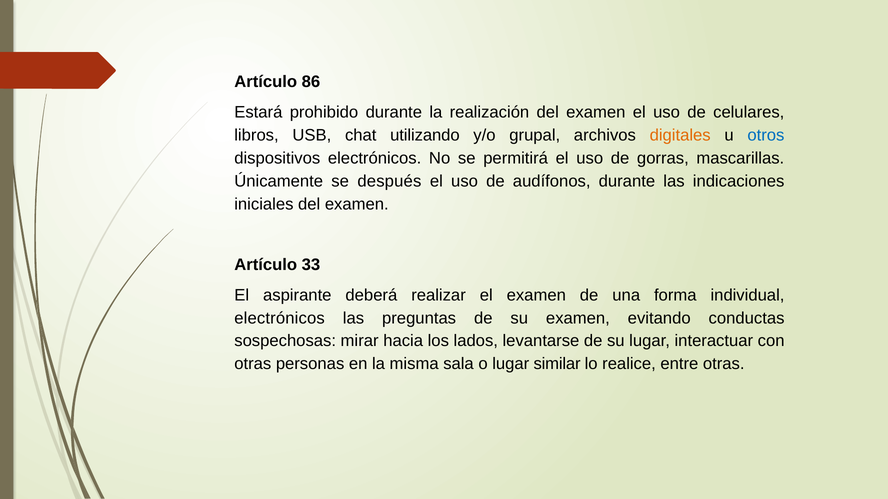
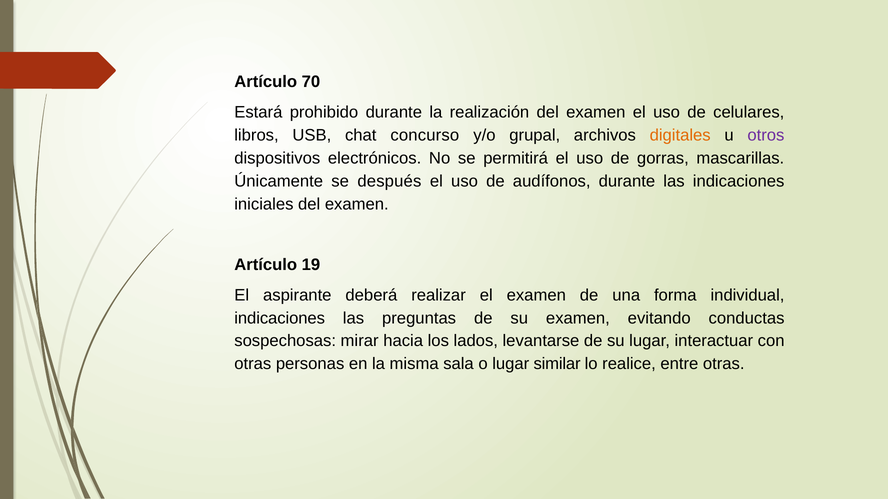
86: 86 -> 70
utilizando: utilizando -> concurso
otros colour: blue -> purple
33: 33 -> 19
electrónicos at (280, 318): electrónicos -> indicaciones
